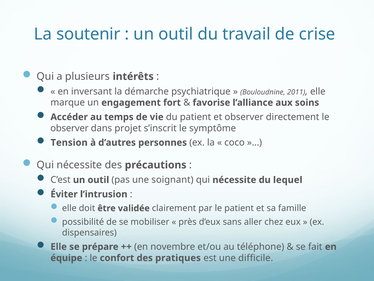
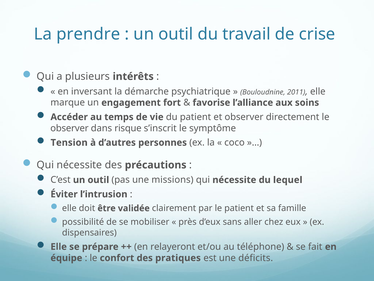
soutenir: soutenir -> prendre
projet: projet -> risque
soignant: soignant -> missions
novembre: novembre -> relayeront
difficile: difficile -> déficits
